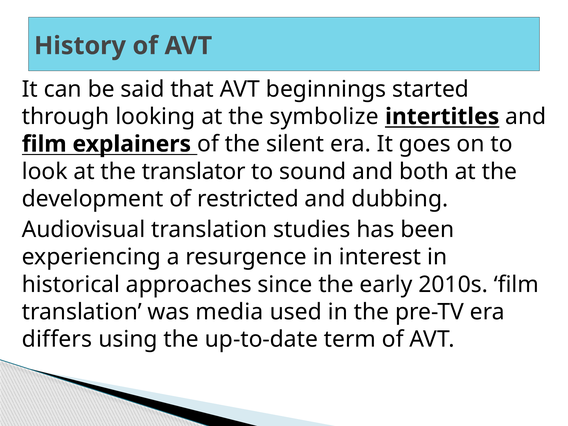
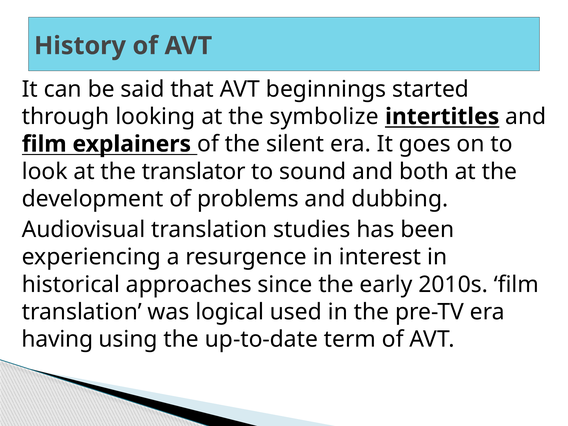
restricted: restricted -> problems
media: media -> logical
differs: differs -> having
